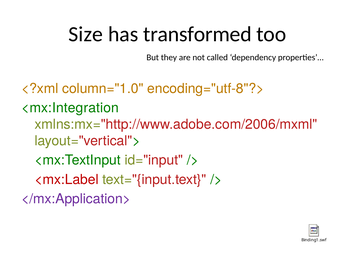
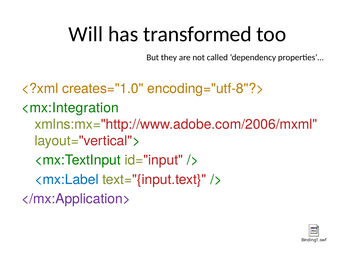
Size: Size -> Will
column="1.0: column="1.0 -> creates="1.0
<mx:Label colour: red -> blue
